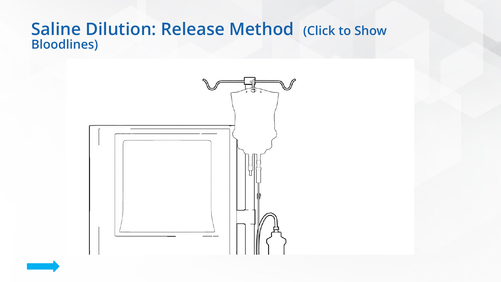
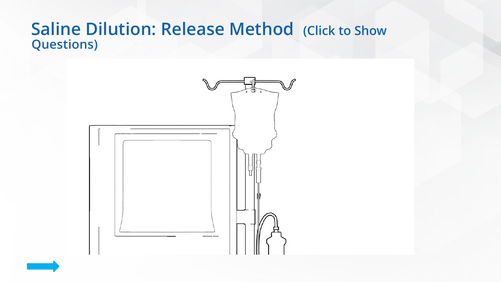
Bloodlines: Bloodlines -> Questions
